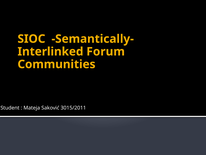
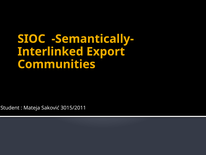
Forum: Forum -> Export
